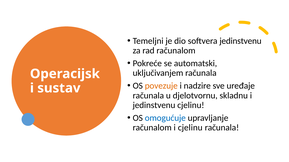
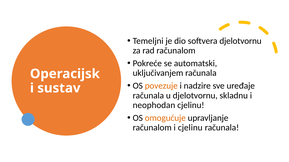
softvera jedinstvenu: jedinstvenu -> djelotvornu
jedinstvenu at (154, 106): jedinstvenu -> neophodan
omogućuje colour: blue -> orange
